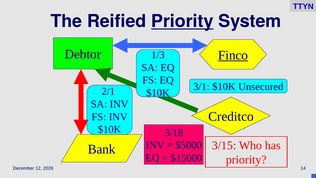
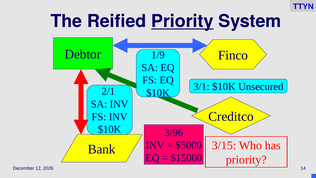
Finco underline: present -> none
1/3: 1/3 -> 1/9
3/18: 3/18 -> 3/96
